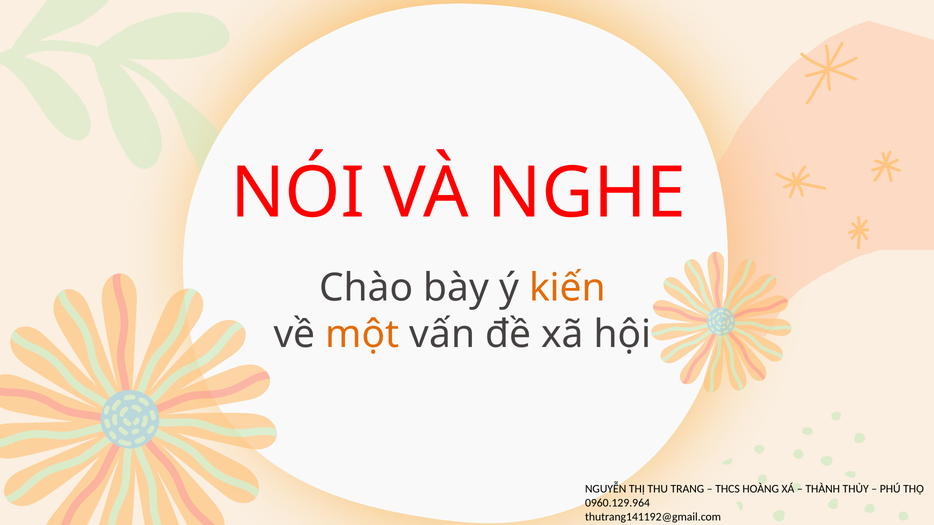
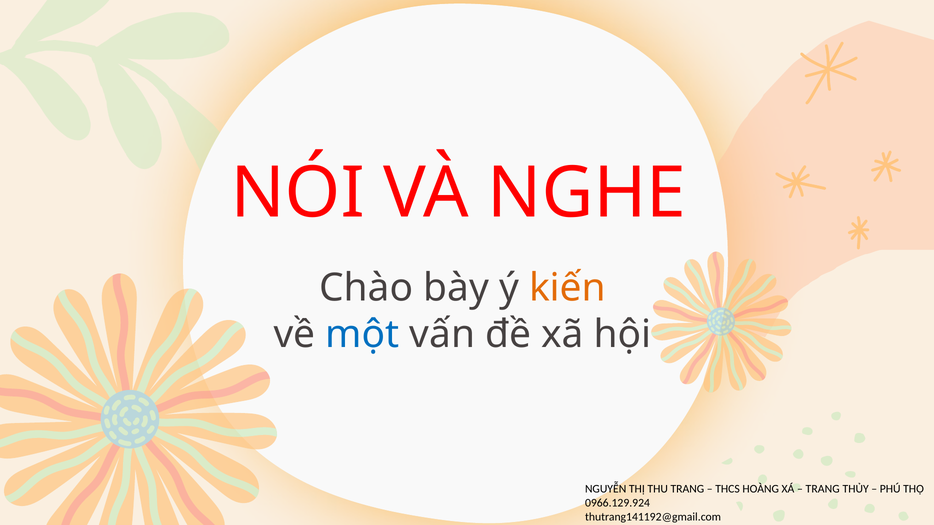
một colour: orange -> blue
THÀNH at (823, 489): THÀNH -> TRANG
0960.129.964: 0960.129.964 -> 0966.129.924
